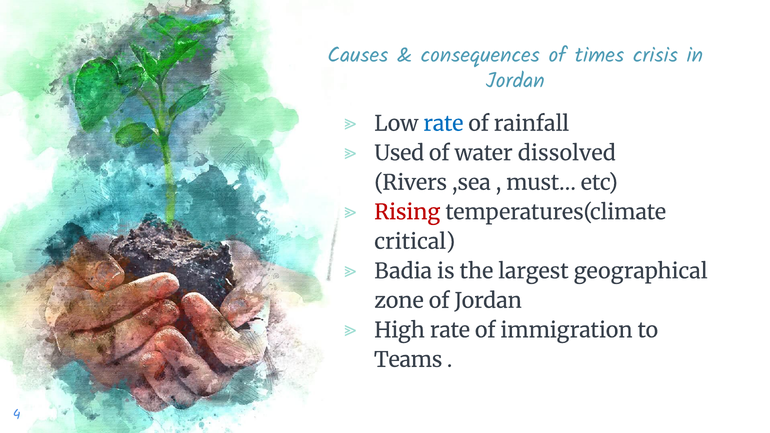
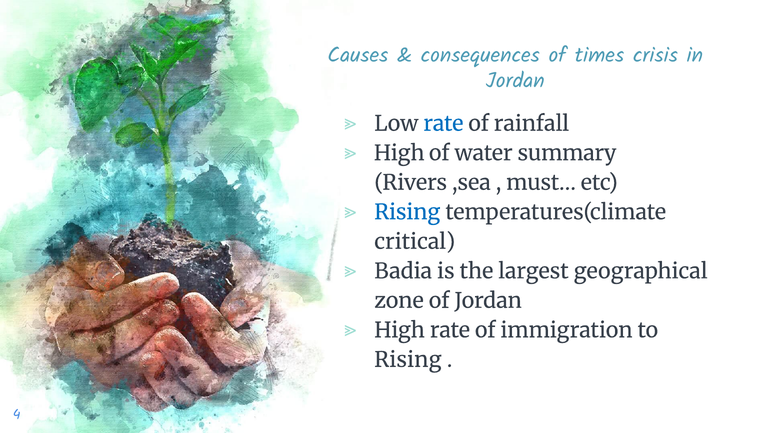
Used at (399, 153): Used -> High
dissolved: dissolved -> summary
Rising at (407, 212) colour: red -> blue
Teams at (408, 360): Teams -> Rising
